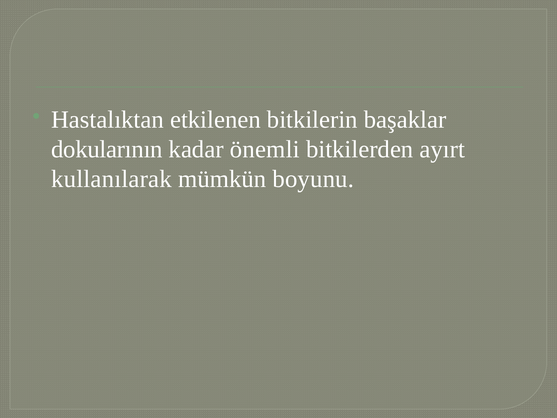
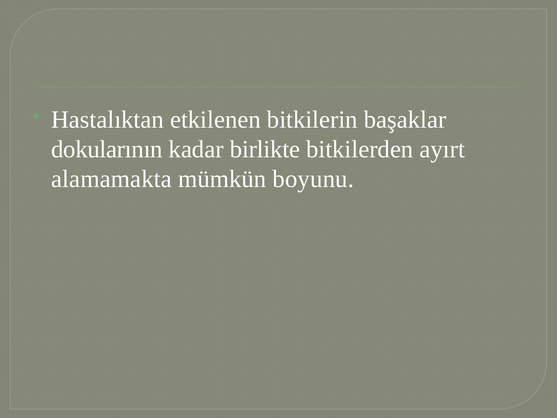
önemli: önemli -> birlikte
kullanılarak: kullanılarak -> alamamakta
